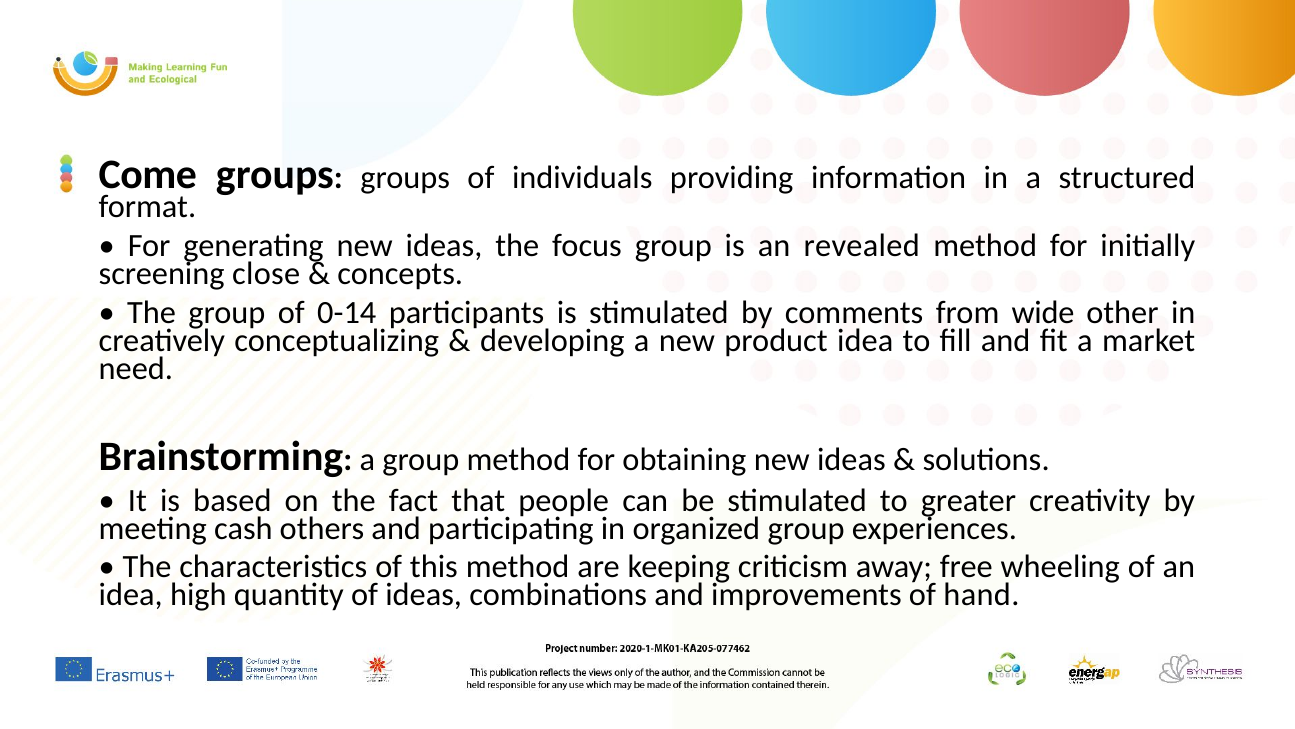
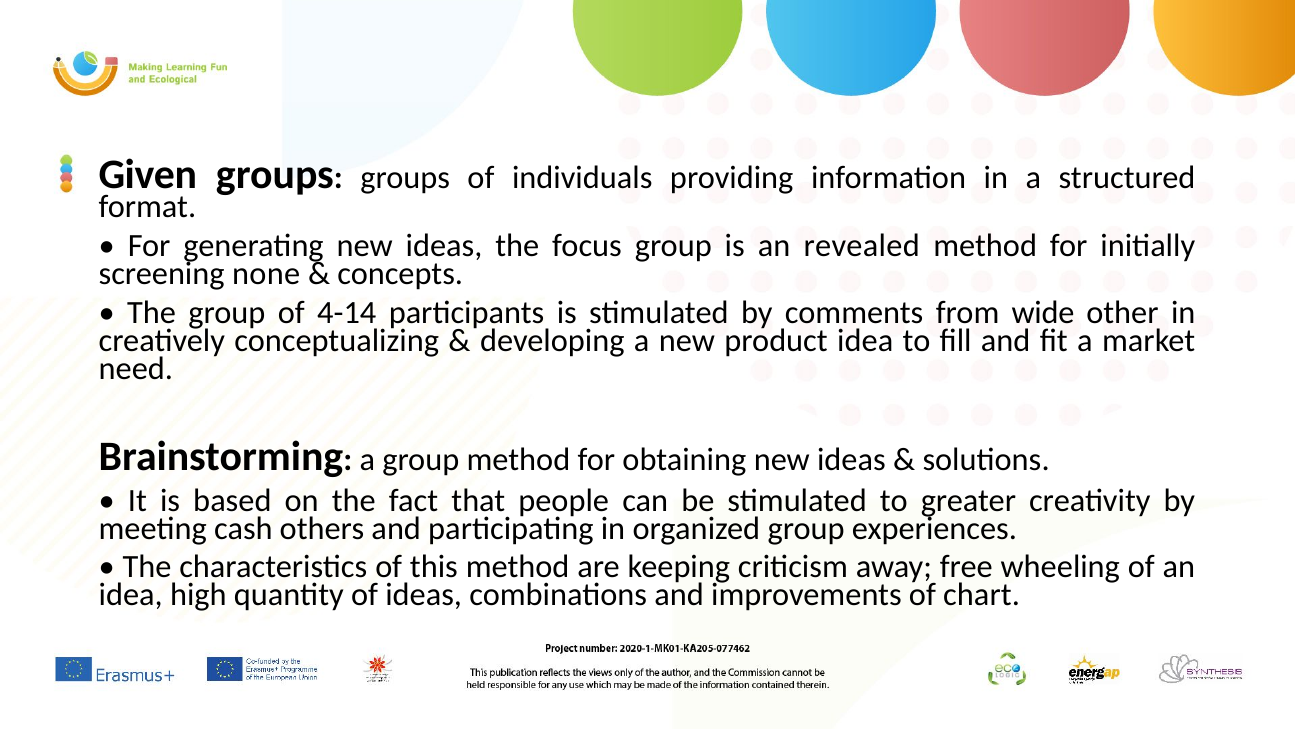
Come: Come -> Given
close: close -> none
0-14: 0-14 -> 4-14
hand: hand -> chart
